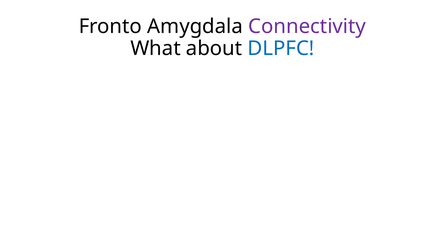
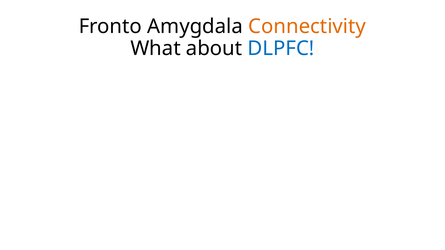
Connectivity colour: purple -> orange
